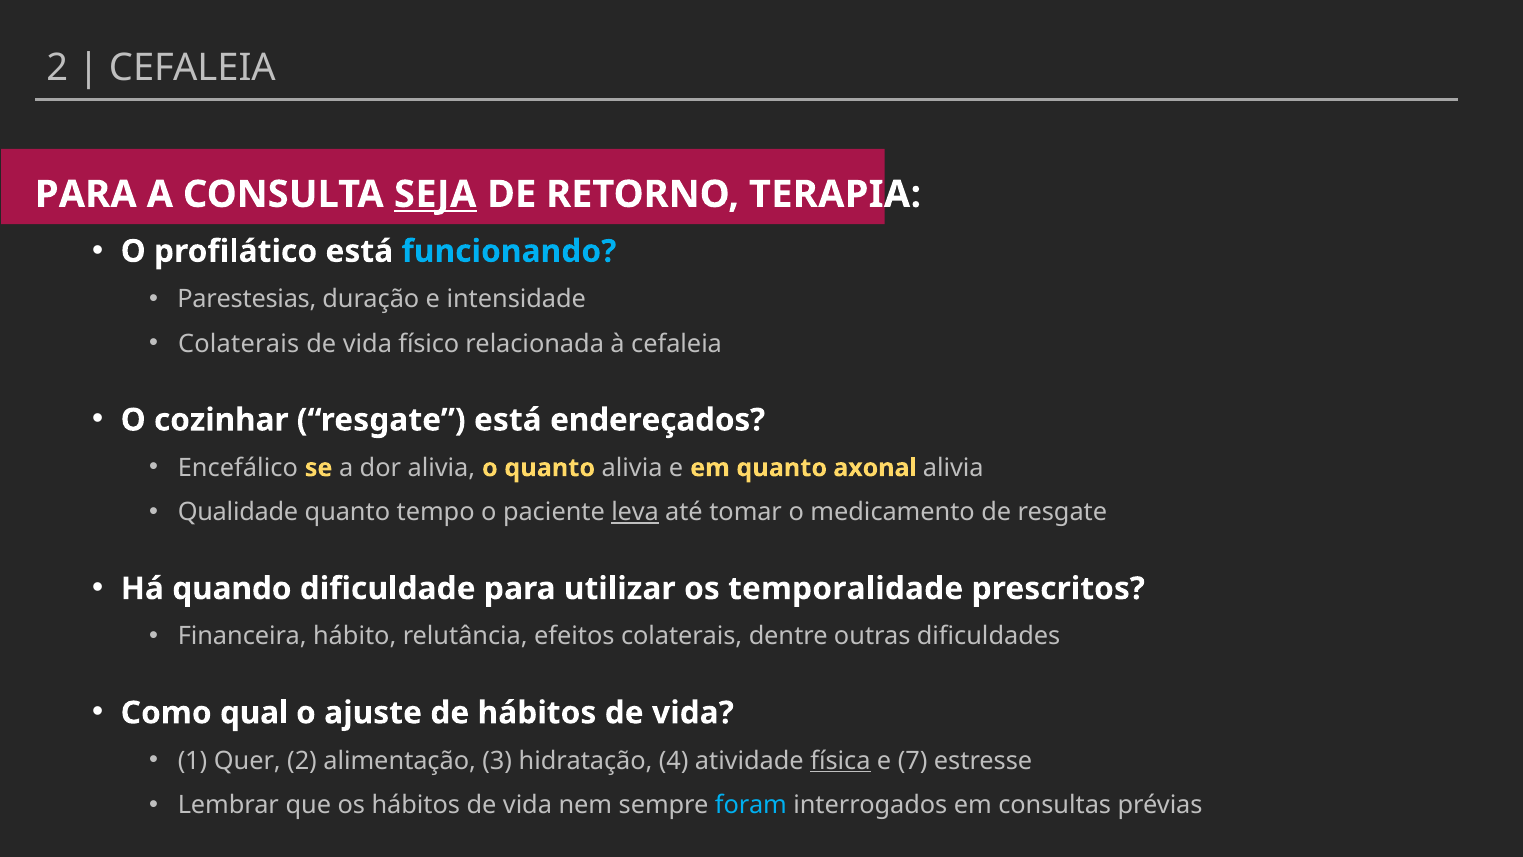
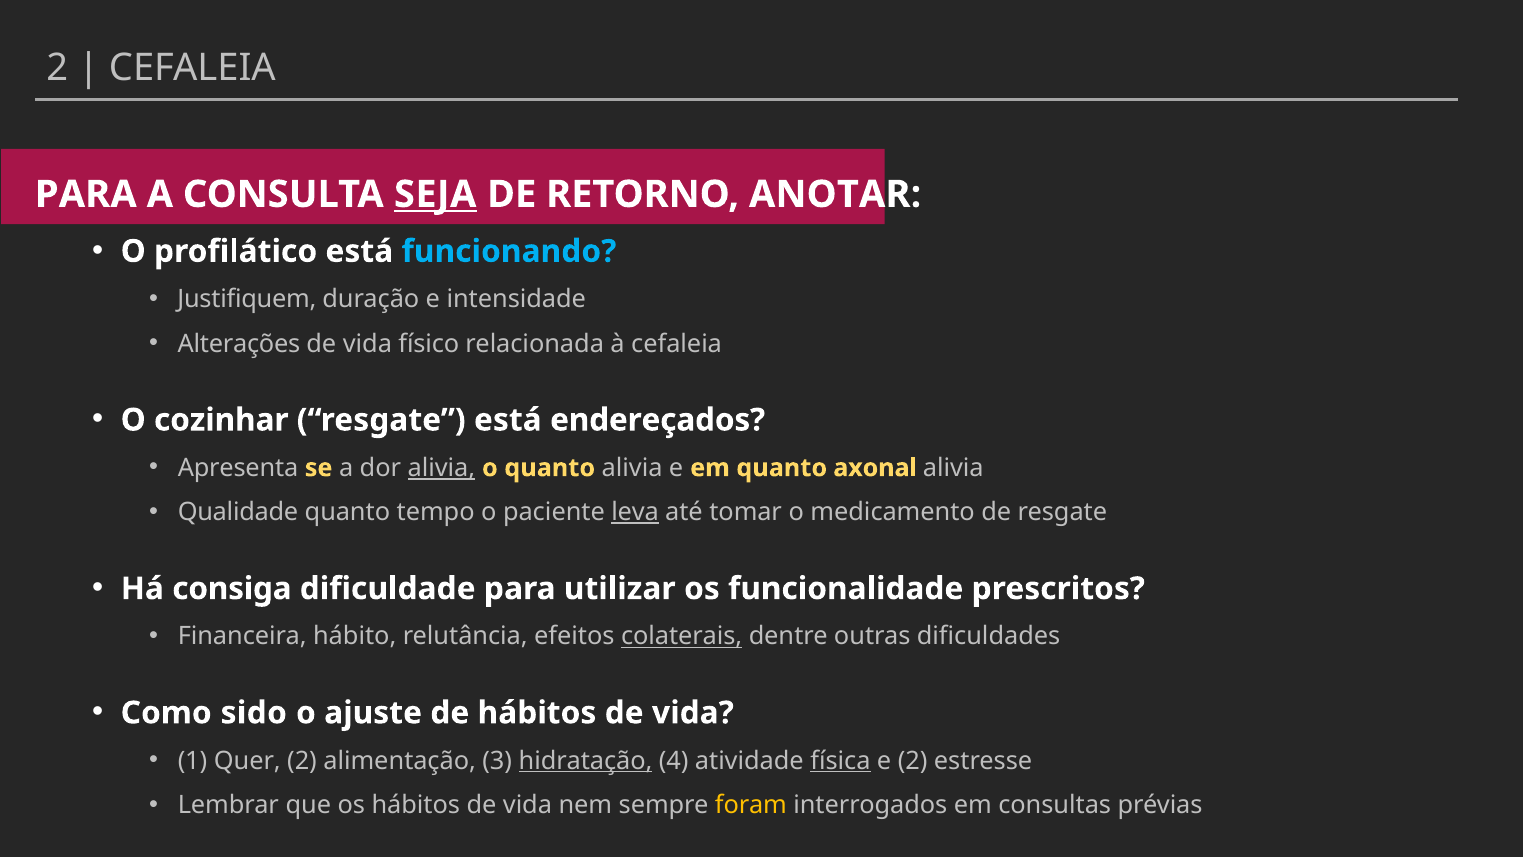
TERAPIA: TERAPIA -> ANOTAR
Parestesias: Parestesias -> Justifiquem
Colaterais at (239, 344): Colaterais -> Alterações
Encefálico: Encefálico -> Apresenta
alivia at (441, 468) underline: none -> present
quando: quando -> consiga
temporalidade: temporalidade -> funcionalidade
colaterais at (682, 636) underline: none -> present
qual: qual -> sido
hidratação underline: none -> present
e 7: 7 -> 2
foram colour: light blue -> yellow
